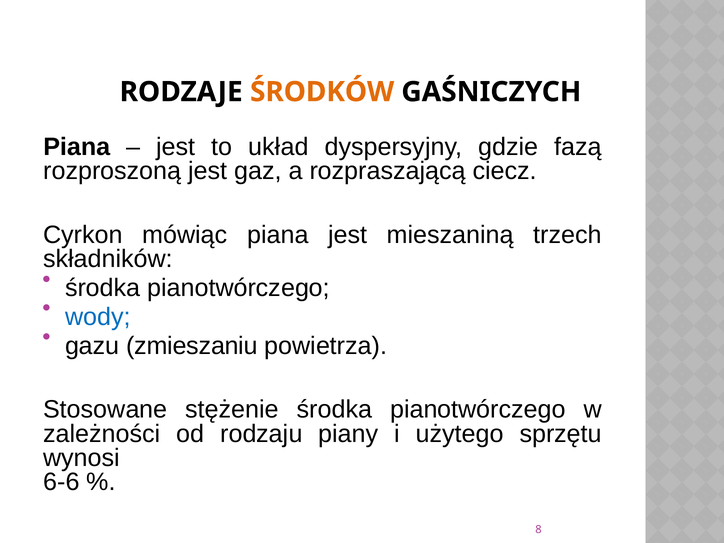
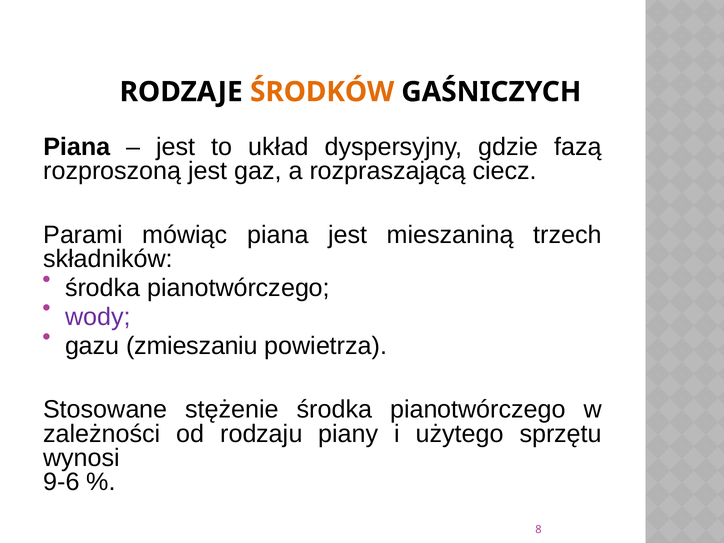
Cyrkon: Cyrkon -> Parami
wody colour: blue -> purple
6-6: 6-6 -> 9-6
